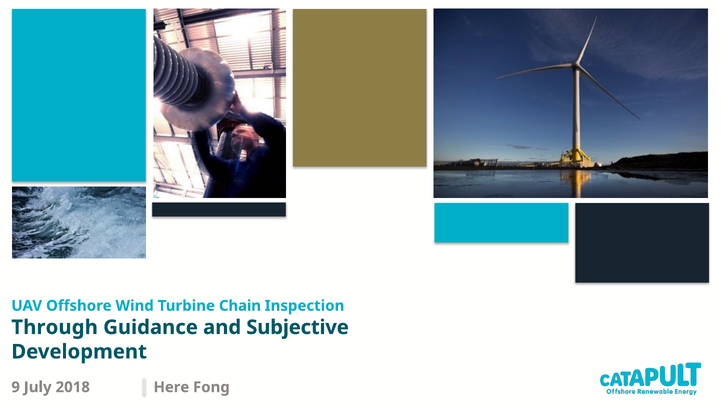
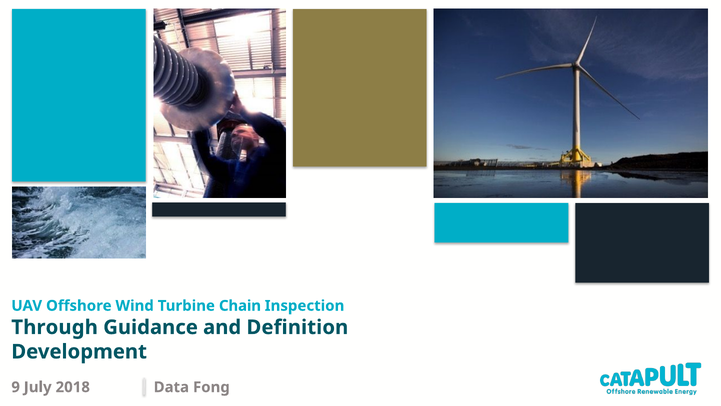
Subjective: Subjective -> Definition
Here: Here -> Data
